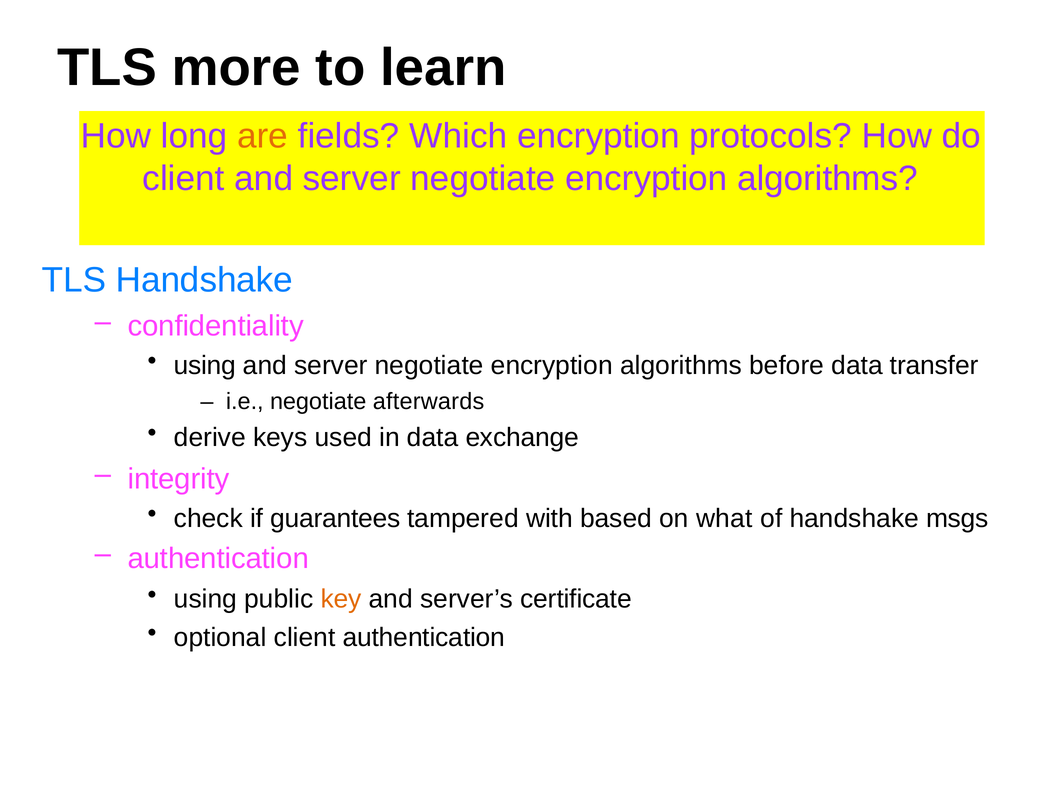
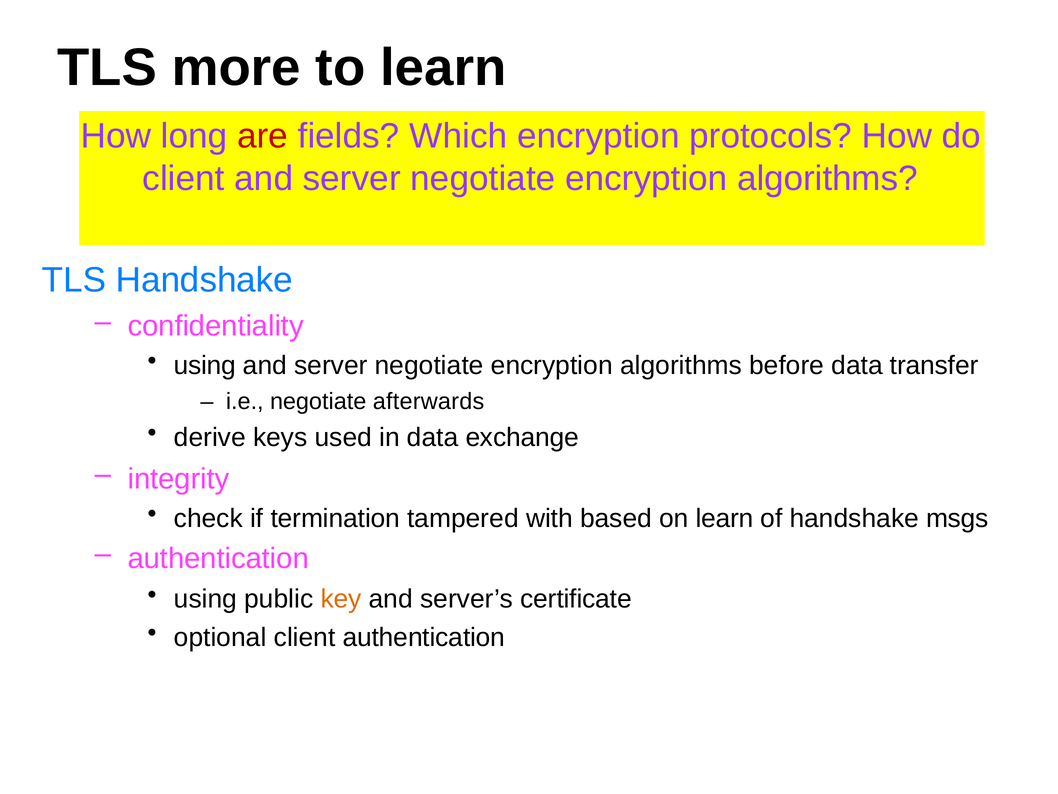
are colour: orange -> red
guarantees: guarantees -> termination
on what: what -> learn
